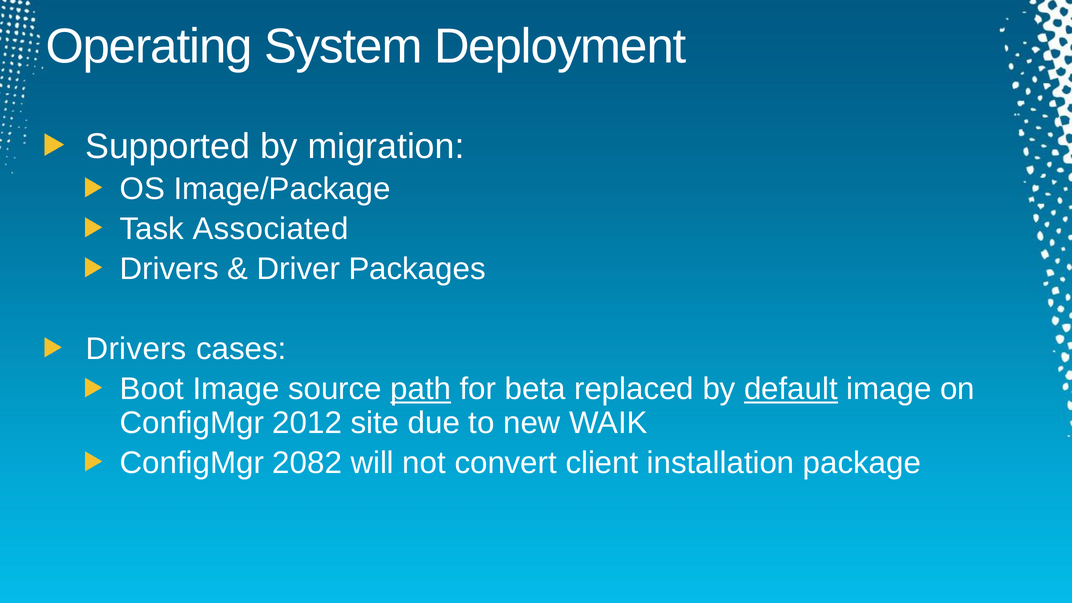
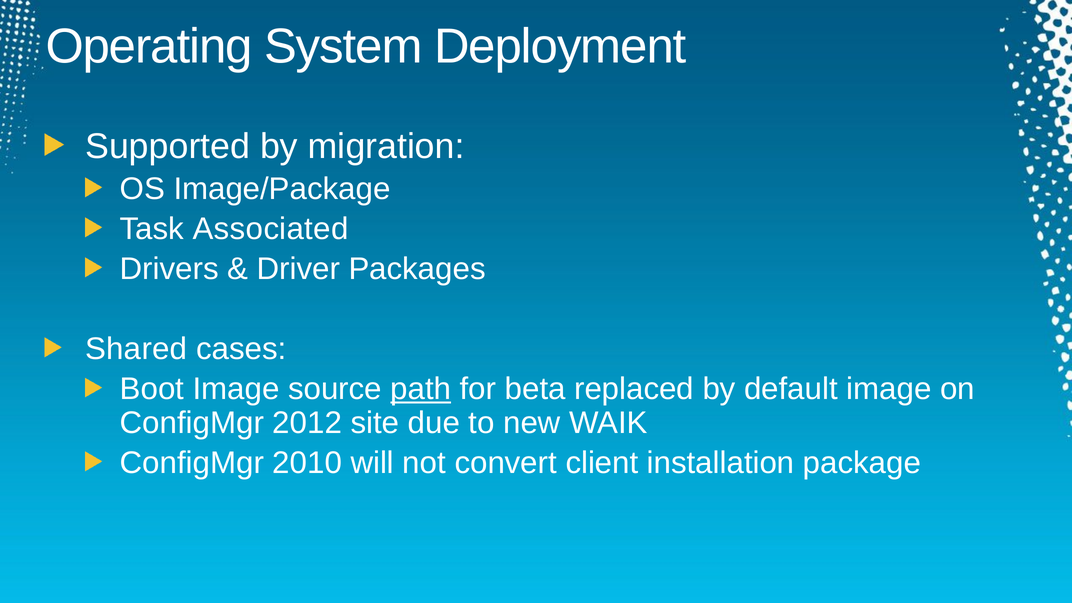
Drivers at (136, 349): Drivers -> Shared
default underline: present -> none
2082: 2082 -> 2010
